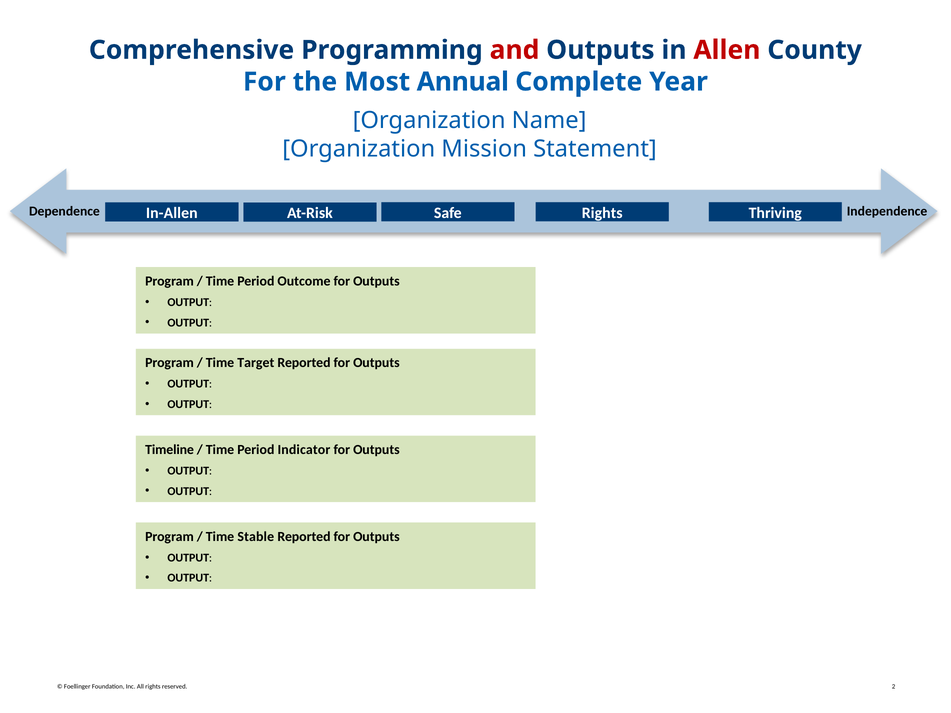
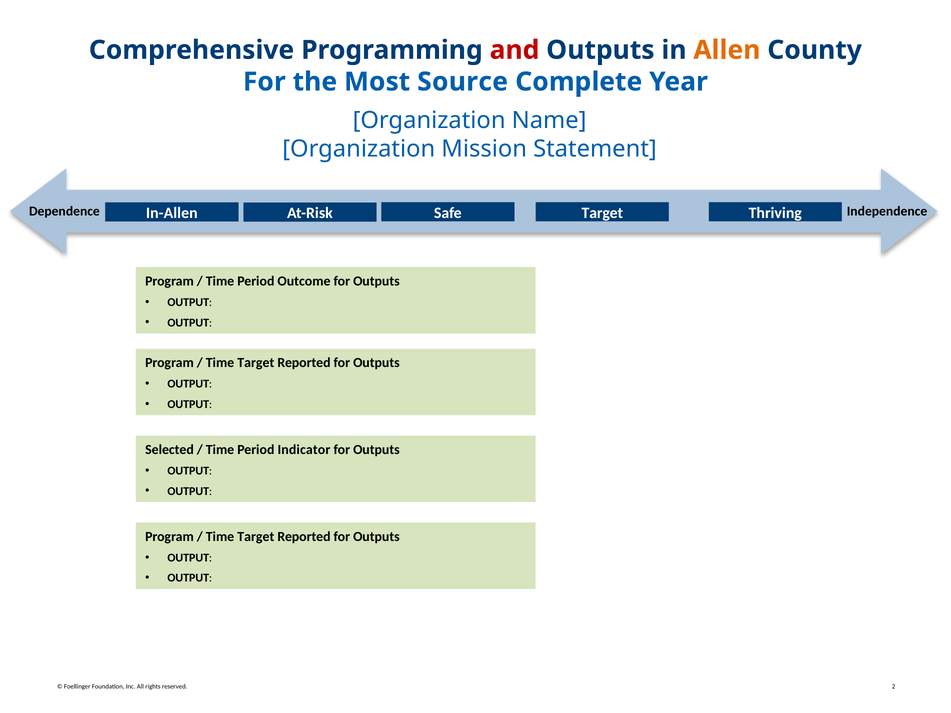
Allen colour: red -> orange
Annual: Annual -> Source
Rights at (602, 213): Rights -> Target
Timeline: Timeline -> Selected
Stable at (256, 537): Stable -> Target
